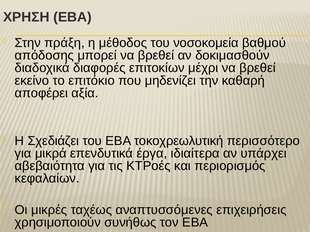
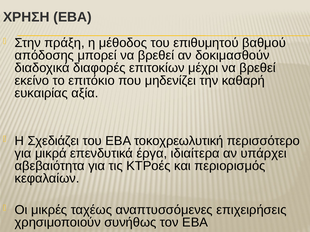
νοσοκομεία: νοσοκομεία -> επιθυμητού
αποφέρει: αποφέρει -> ευκαιρίας
